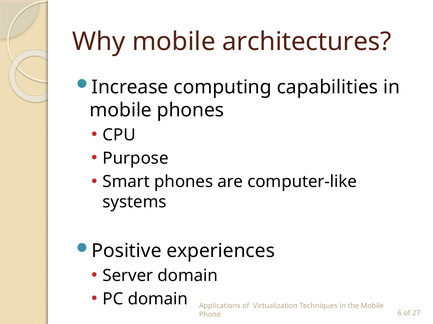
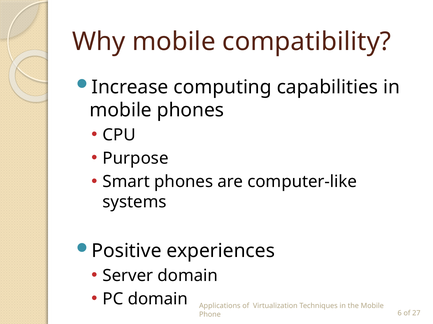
architectures: architectures -> compatibility
